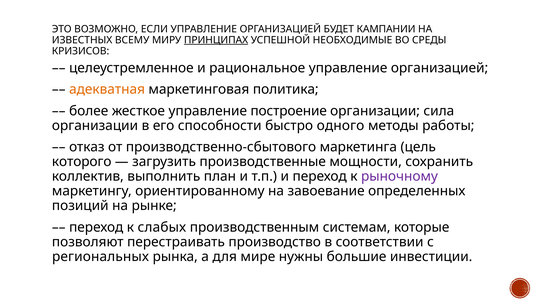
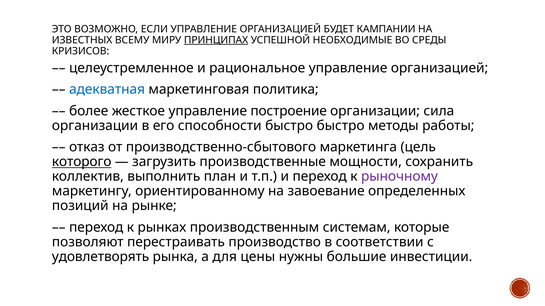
адекватная colour: orange -> blue
быстро одного: одного -> быстро
которого underline: none -> present
слабых: слабых -> рынках
региональных: региональных -> удовлетворять
мире: мире -> цены
